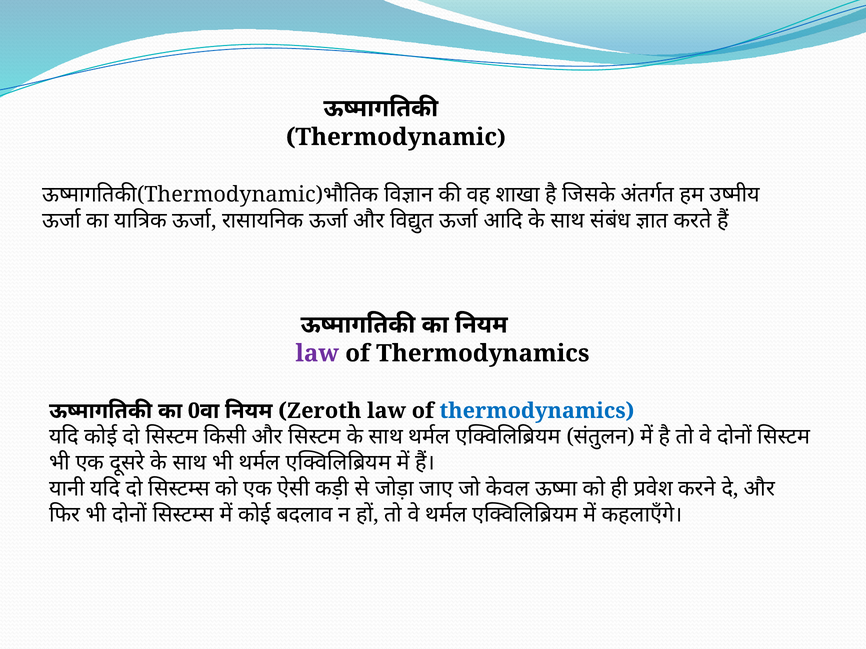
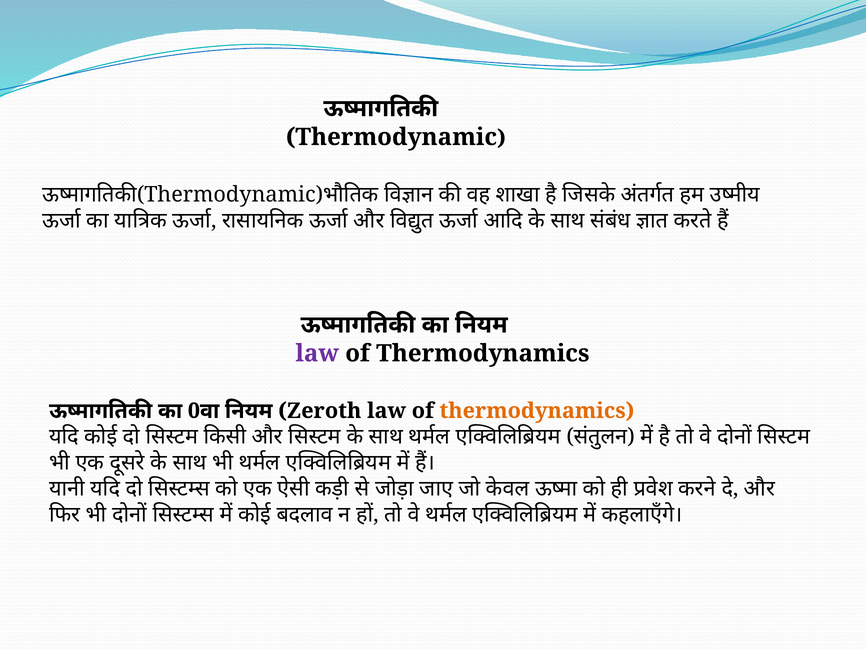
thermodynamics at (537, 411) colour: blue -> orange
